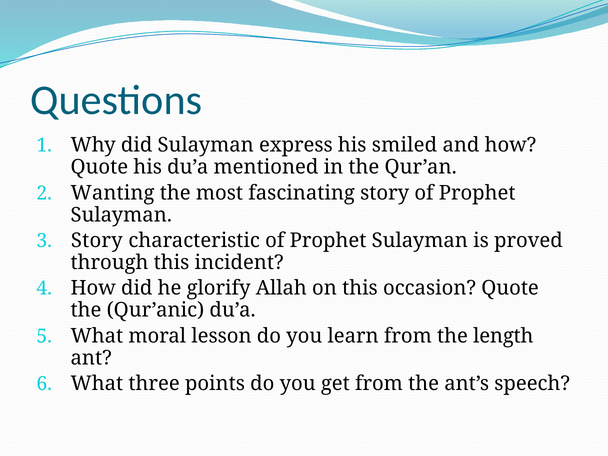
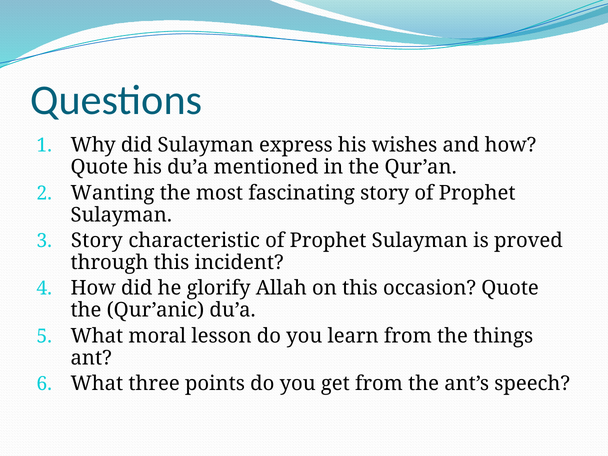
smiled: smiled -> wishes
length: length -> things
